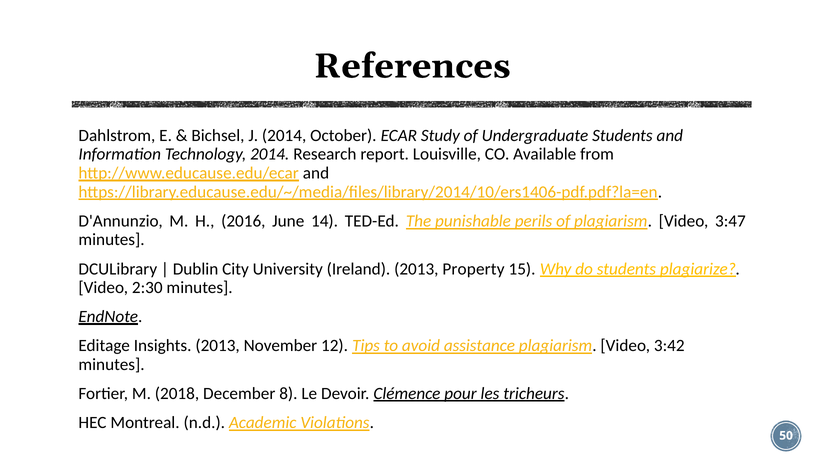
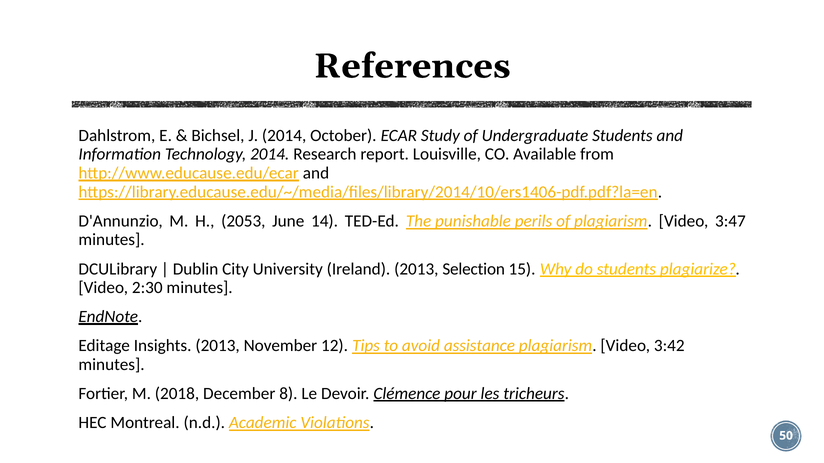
2016: 2016 -> 2053
Property: Property -> Selection
